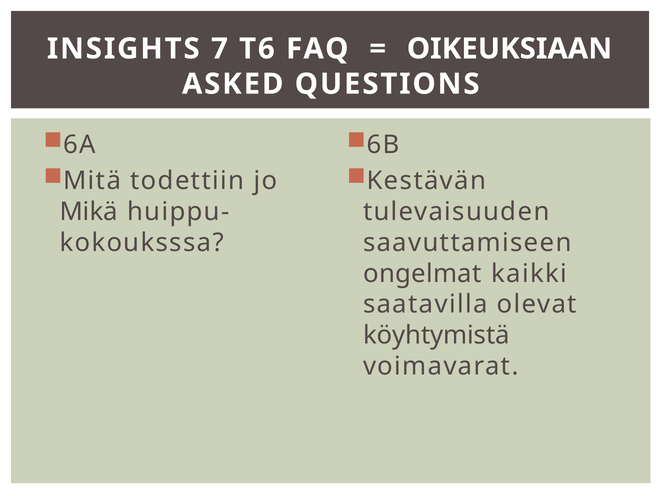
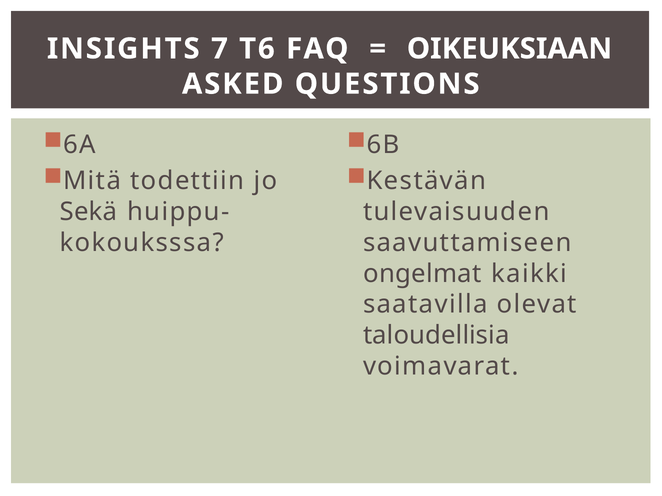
Mikä: Mikä -> Sekä
köyhtymistä: köyhtymistä -> taloudellisia
